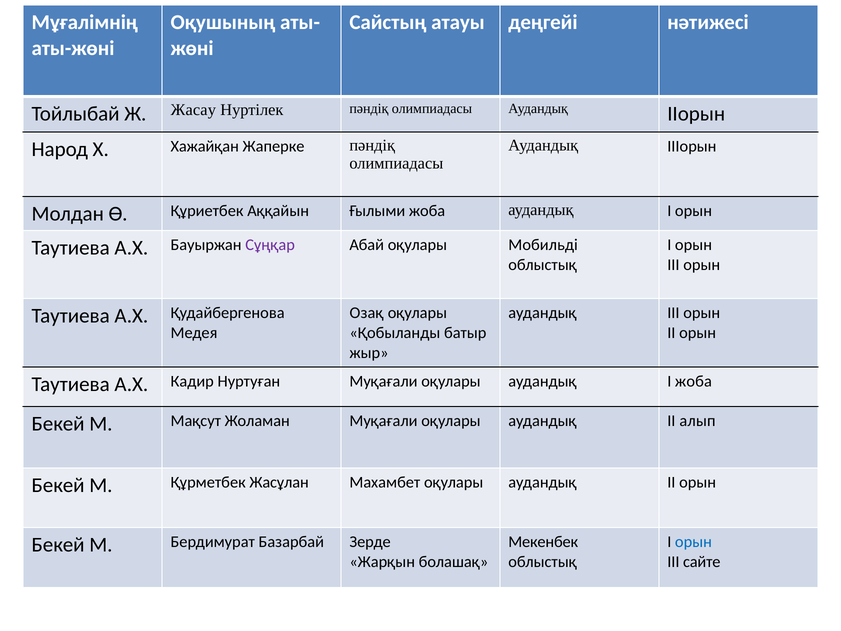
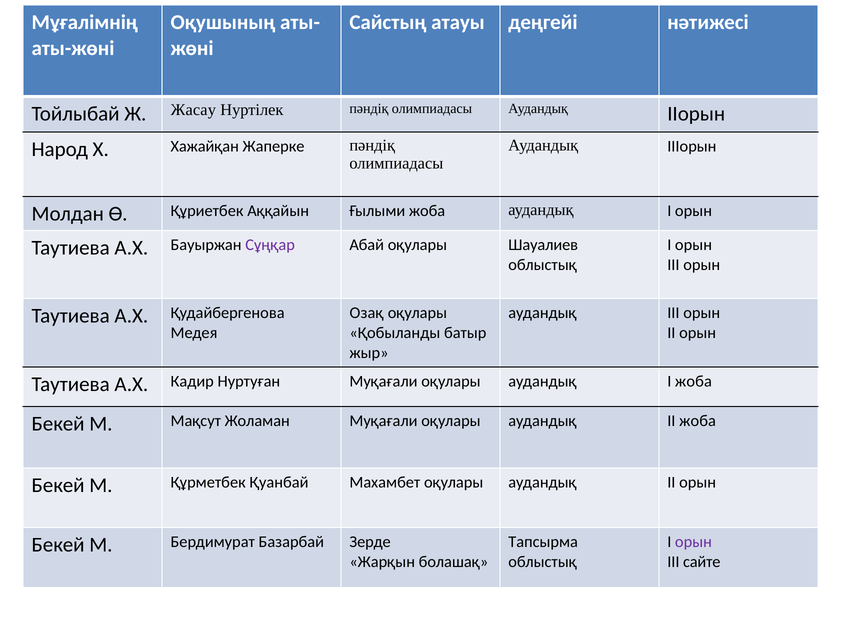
Мобильді: Мобильді -> Шауалиев
ІІ алып: алып -> жоба
Жасұлан: Жасұлан -> Қуанбай
Мекенбек: Мекенбек -> Тапсырма
орын at (693, 542) colour: blue -> purple
